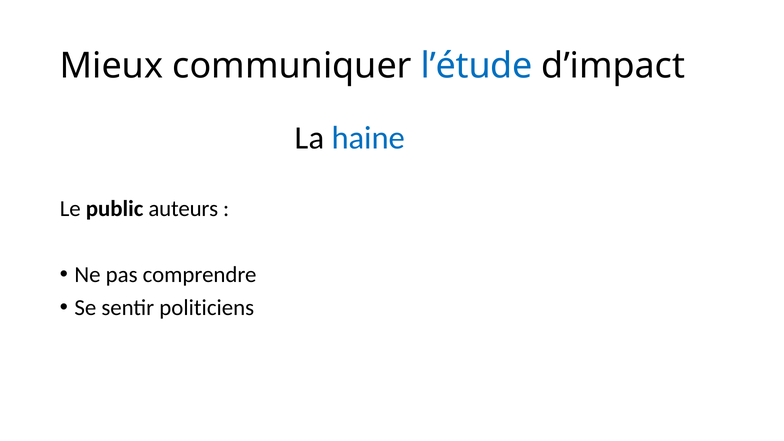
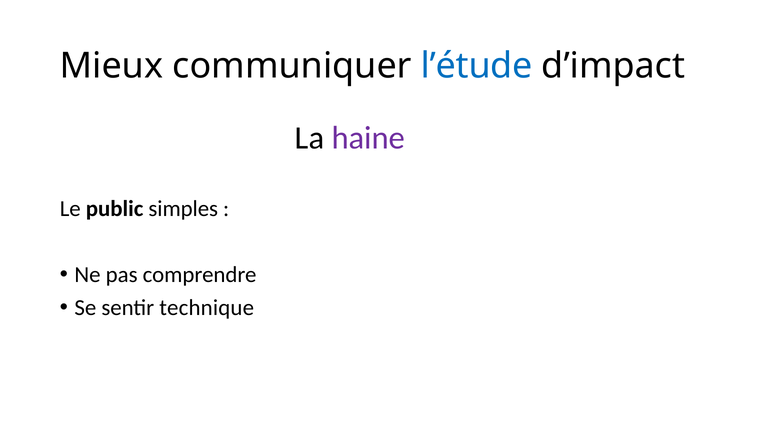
haine colour: blue -> purple
auteurs: auteurs -> simples
politiciens: politiciens -> technique
